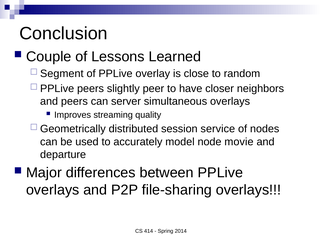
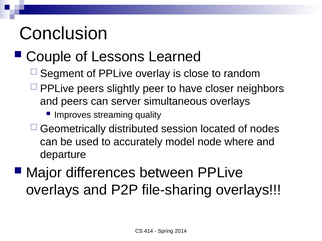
service: service -> located
movie: movie -> where
